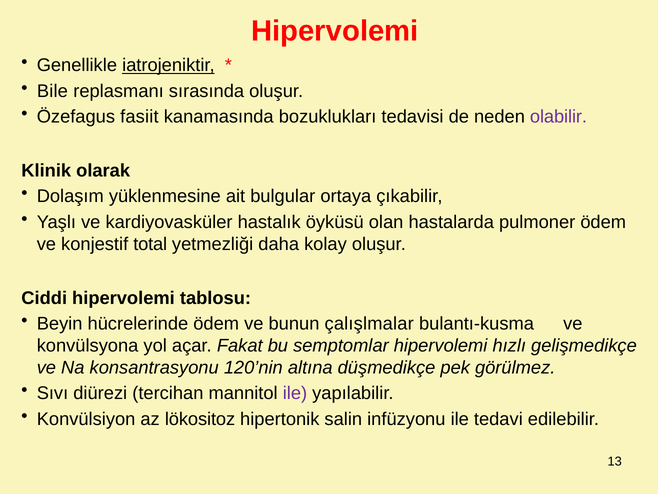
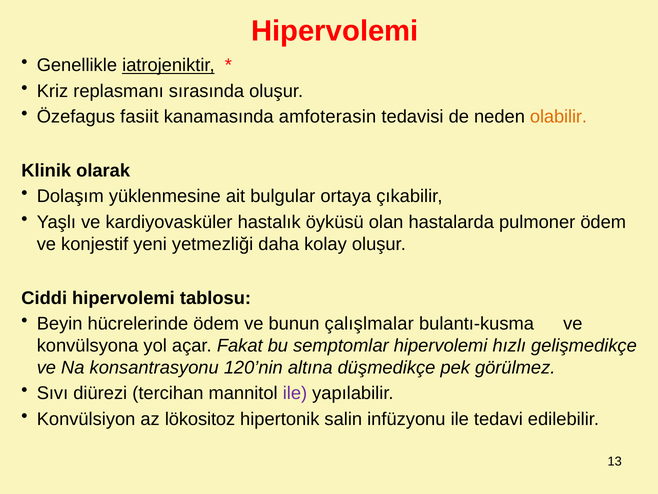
Bile: Bile -> Kriz
bozuklukları: bozuklukları -> amfoterasin
olabilir colour: purple -> orange
total: total -> yeni
